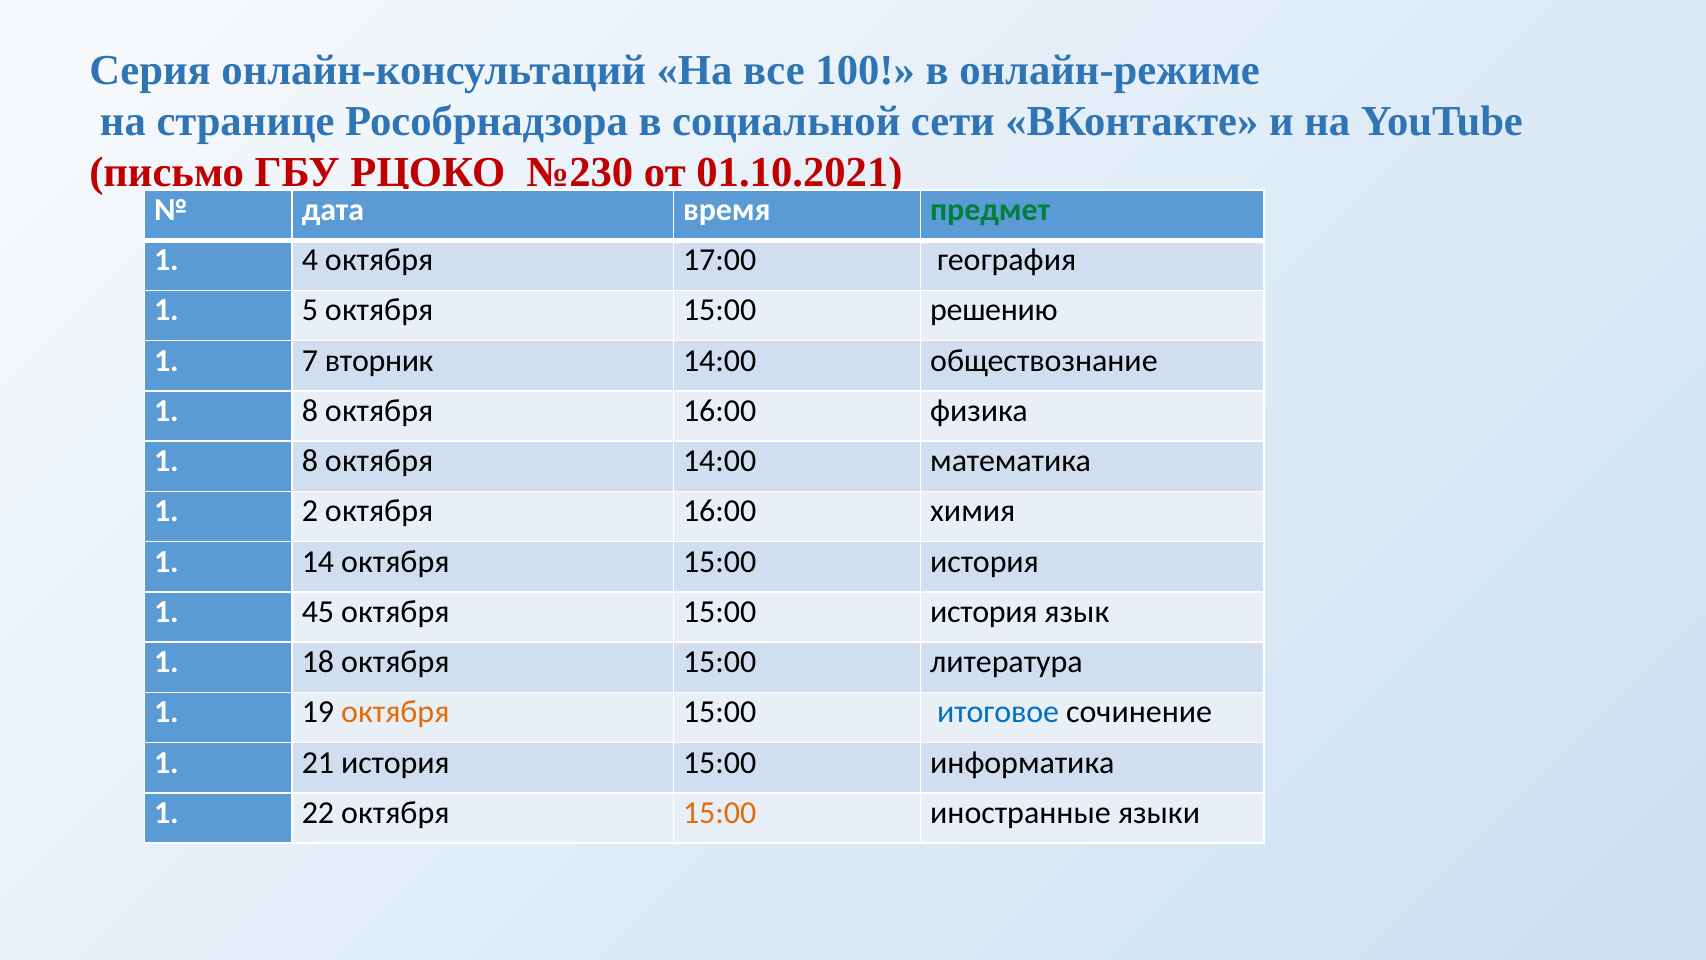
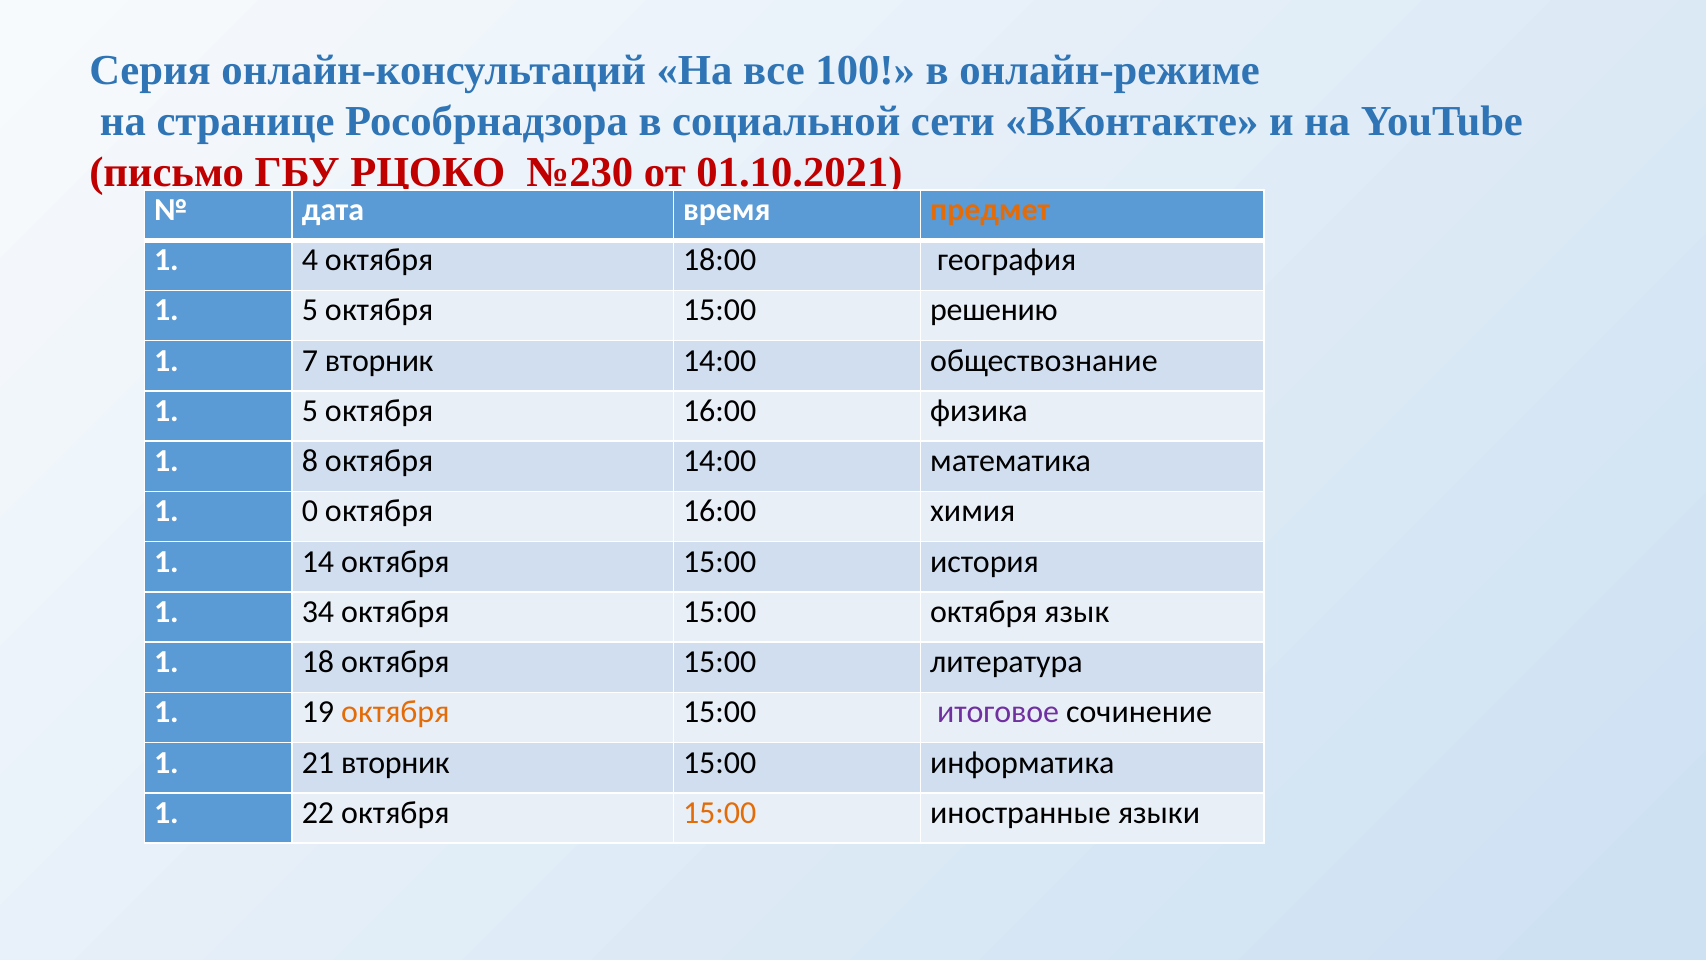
предмет colour: green -> orange
17:00: 17:00 -> 18:00
8 at (310, 411): 8 -> 5
2: 2 -> 0
45: 45 -> 34
история at (984, 612): история -> октября
итоговое colour: blue -> purple
21 история: история -> вторник
